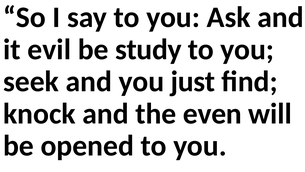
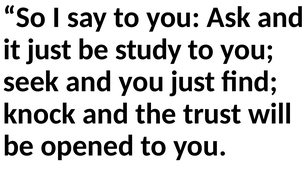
it evil: evil -> just
even: even -> trust
